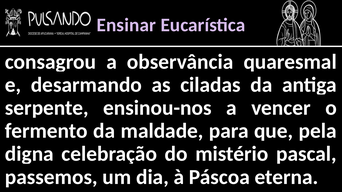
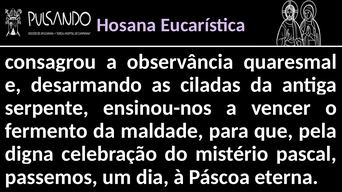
Ensinar: Ensinar -> Hosana
